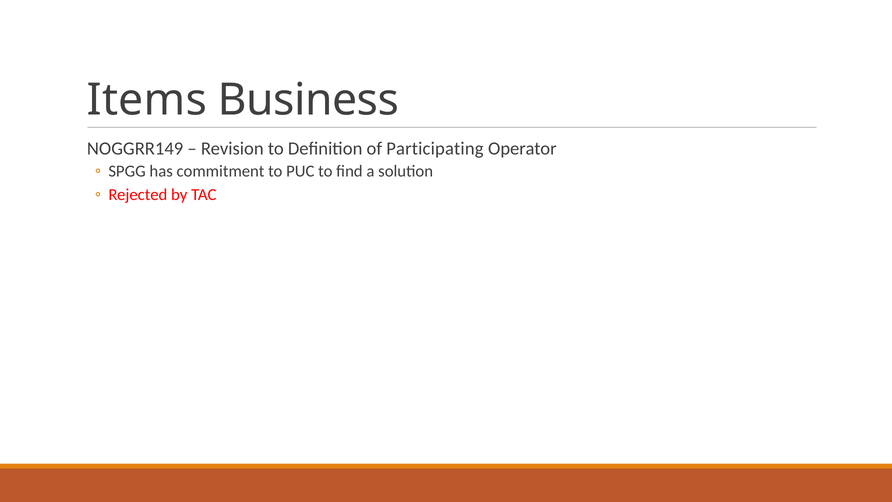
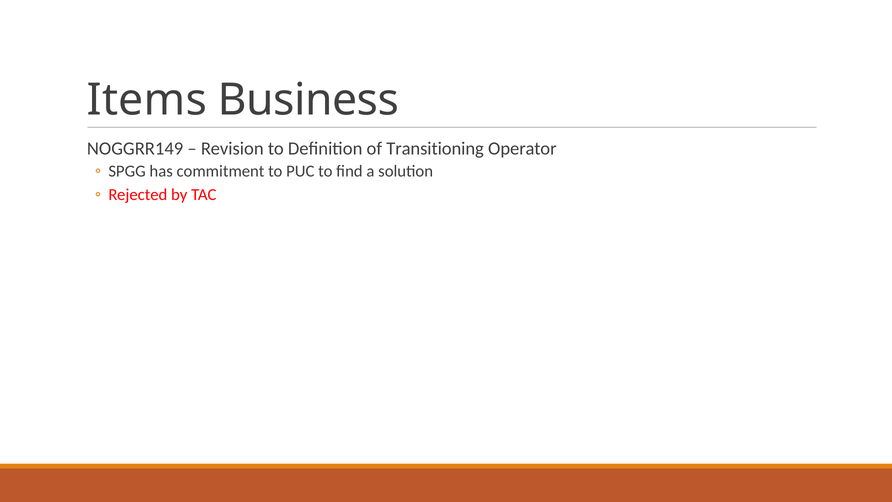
Participating: Participating -> Transitioning
